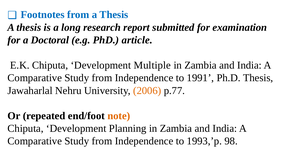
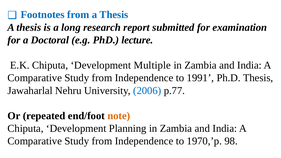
article: article -> lecture
2006 colour: orange -> blue
1993,’p: 1993,’p -> 1970,’p
